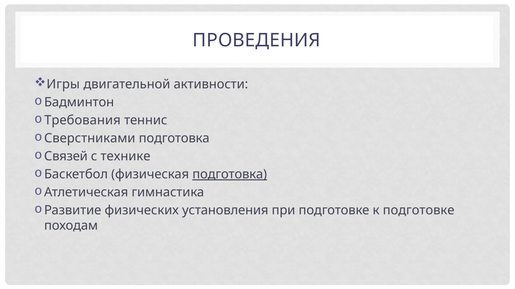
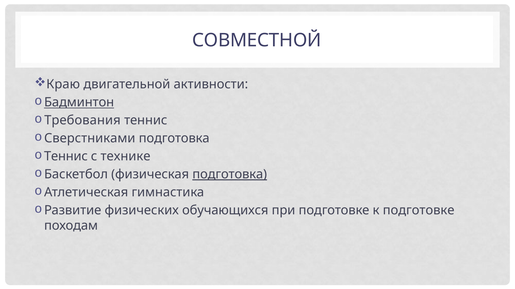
ПРОВЕДЕНИЯ: ПРОВЕДЕНИЯ -> СОВМЕСТНОЙ
Игры: Игры -> Краю
Бадминтон underline: none -> present
Связей at (66, 157): Связей -> Теннис
установления: установления -> обучающихся
